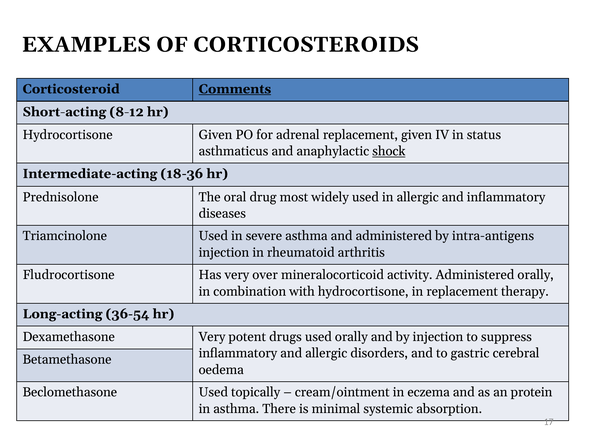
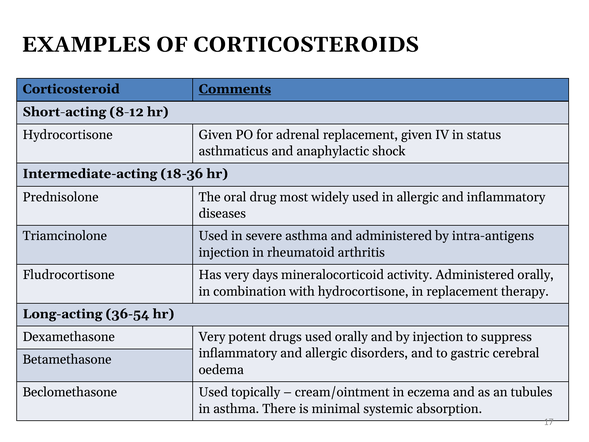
shock underline: present -> none
over: over -> days
protein: protein -> tubules
